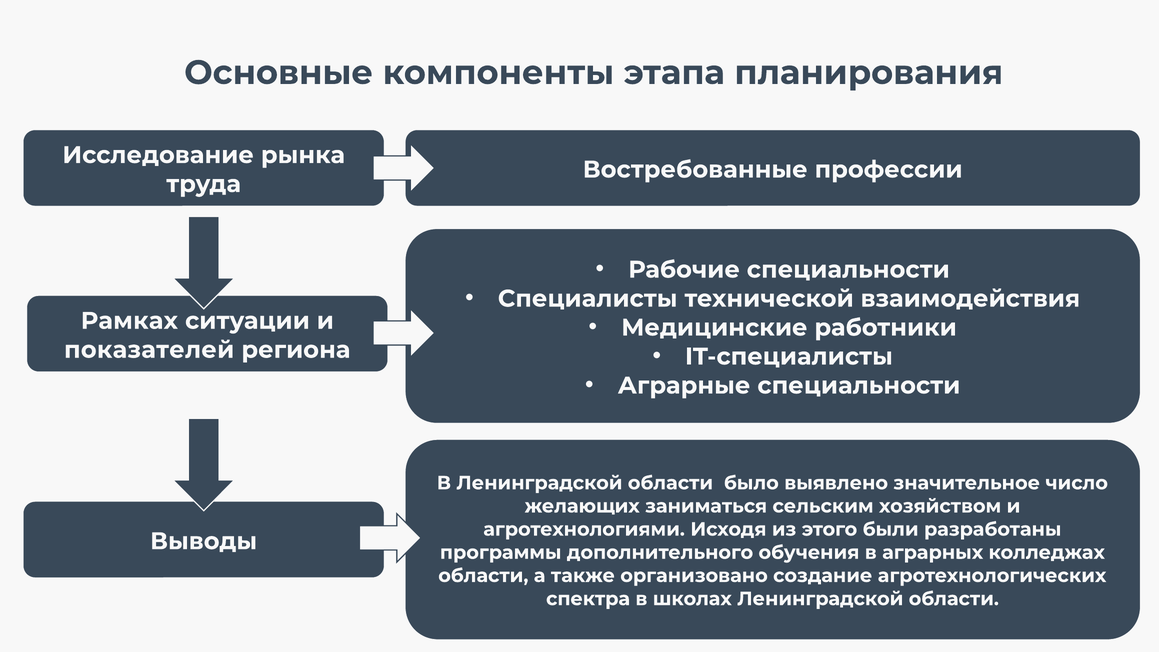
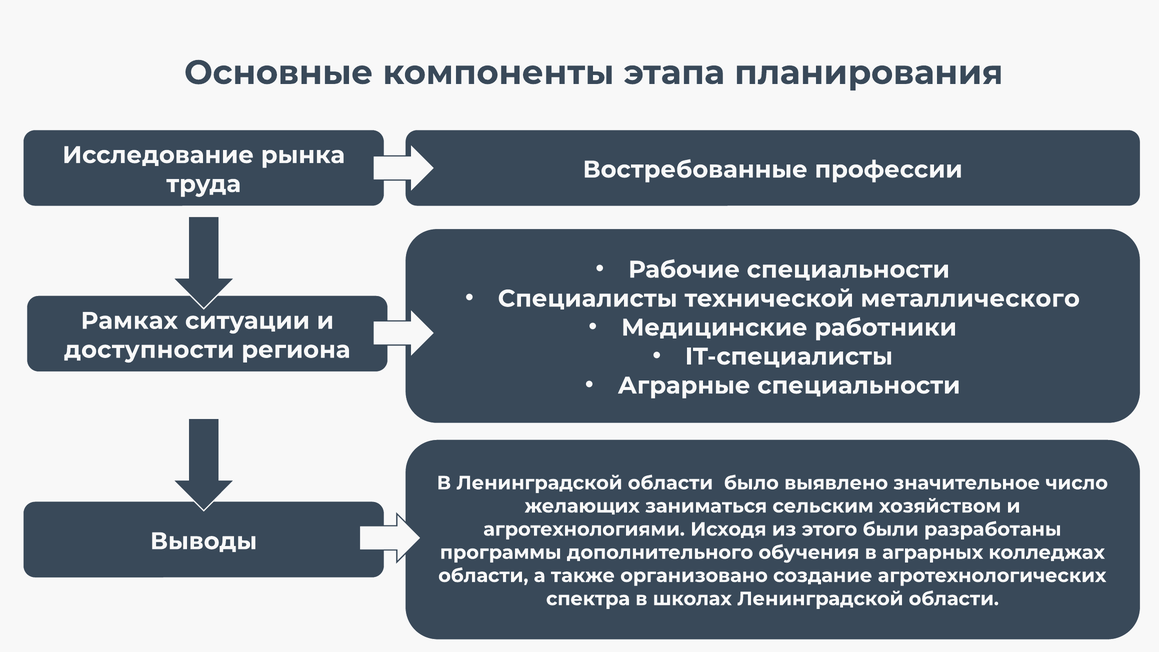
взаимодействия: взаимодействия -> металлического
показателей: показателей -> доступности
